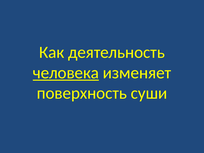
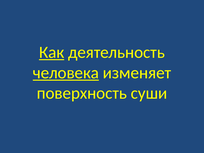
Как underline: none -> present
